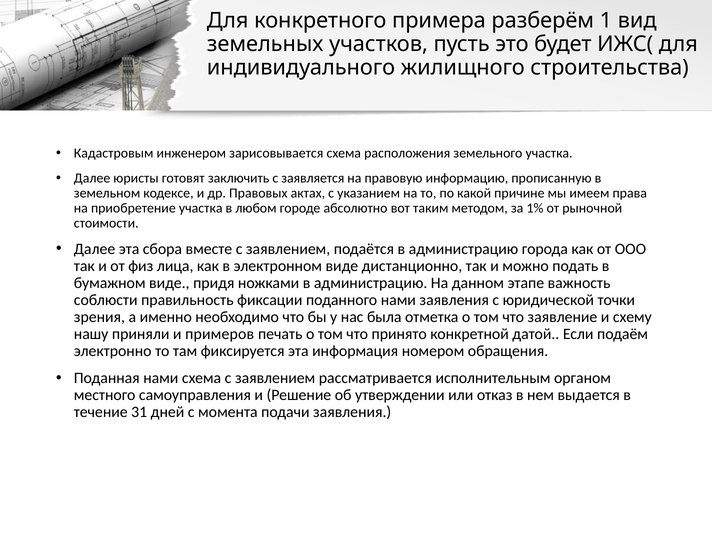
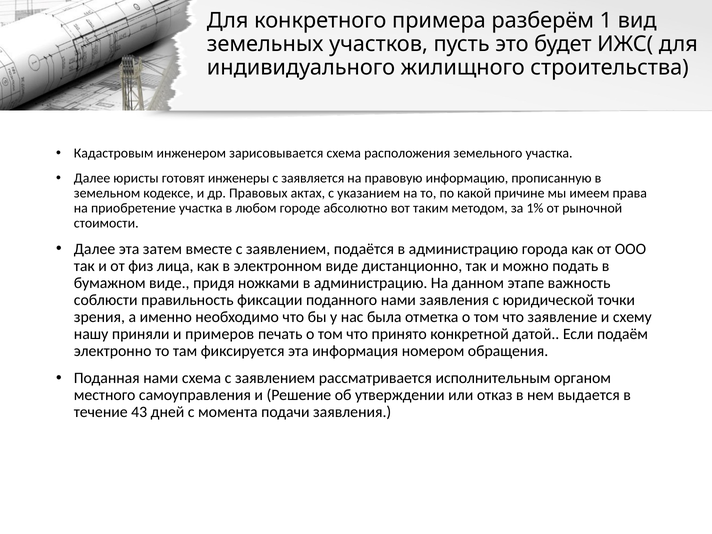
заключить: заключить -> инженеры
сбора: сбора -> затем
31: 31 -> 43
